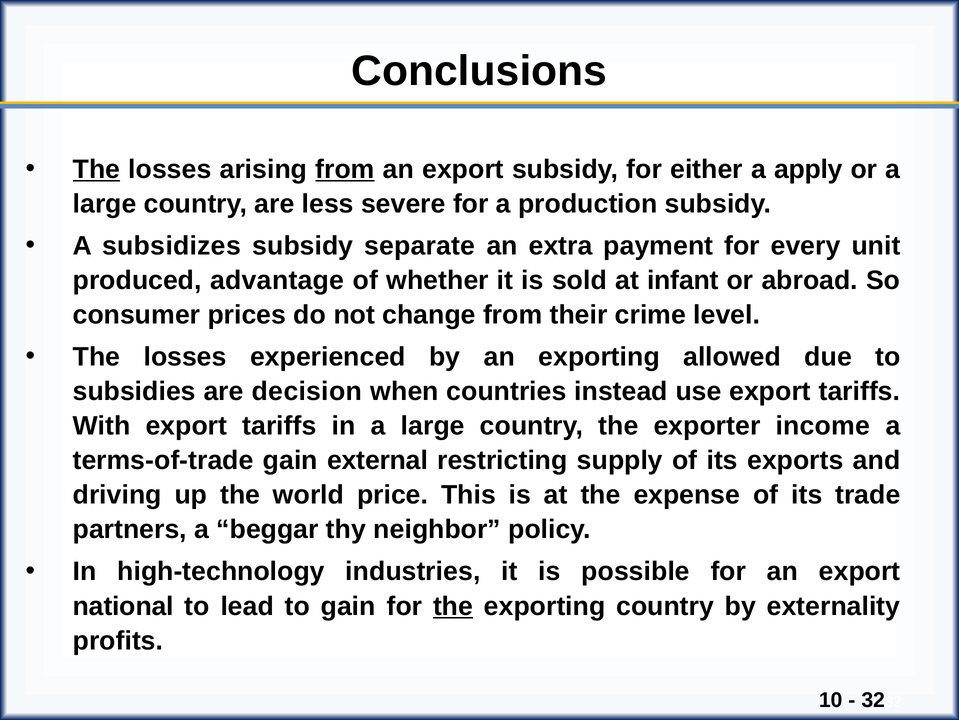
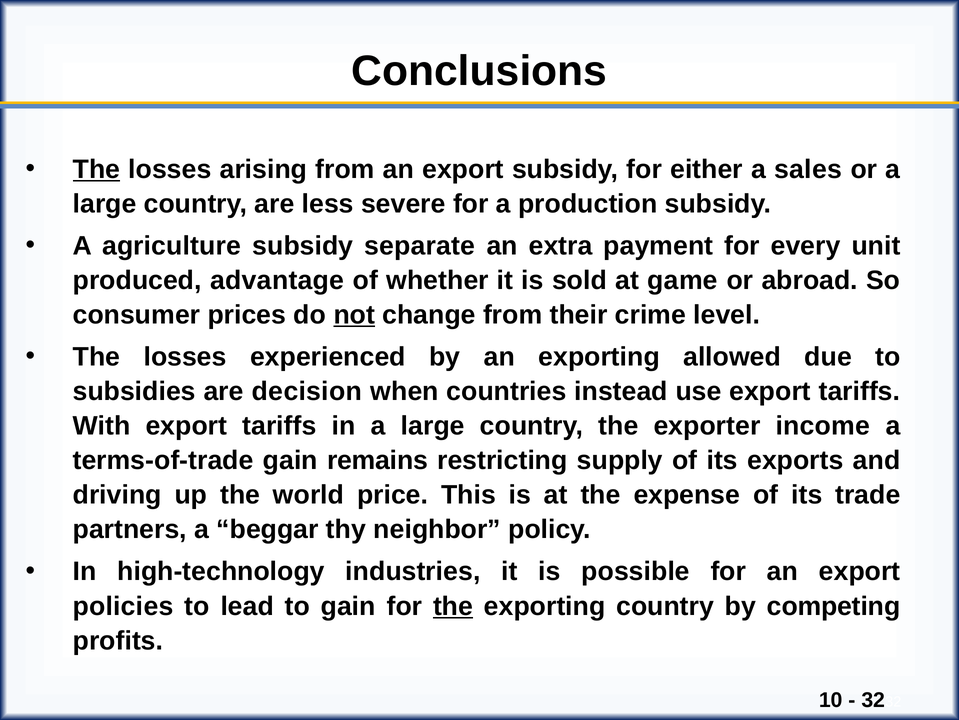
from at (345, 169) underline: present -> none
apply: apply -> sales
subsidizes: subsidizes -> agriculture
infant: infant -> game
not underline: none -> present
external: external -> remains
national: national -> policies
externality: externality -> competing
